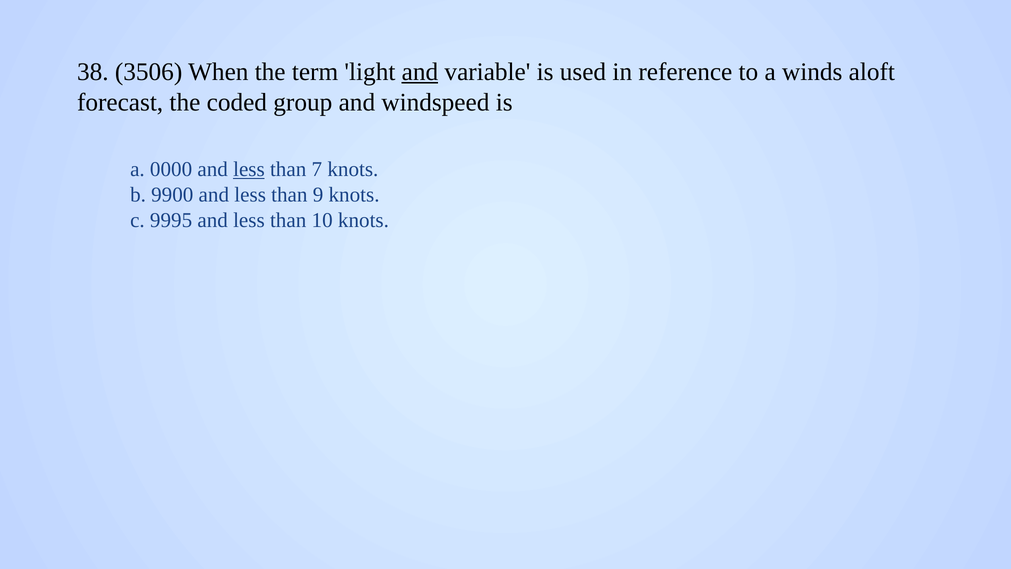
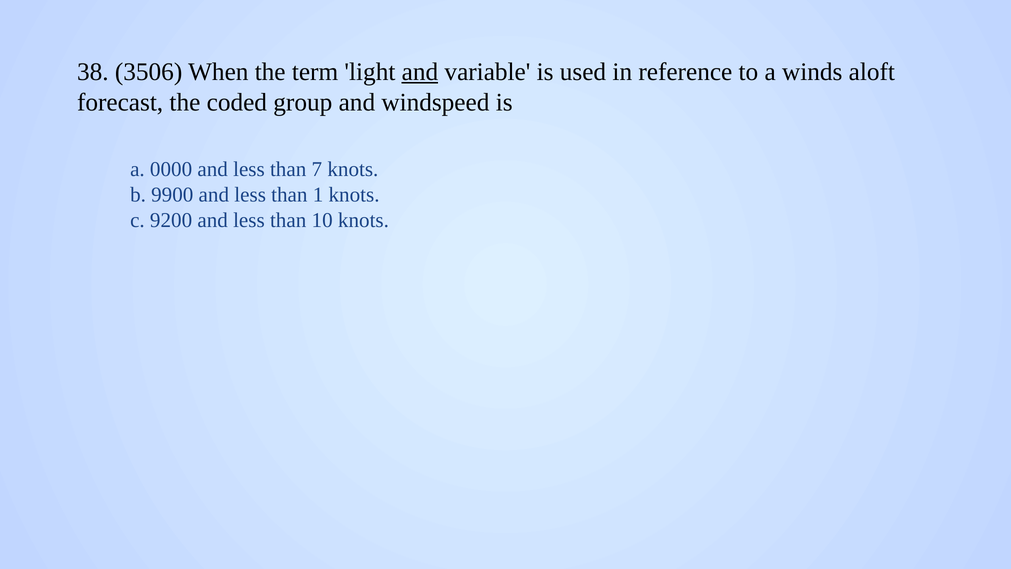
less at (249, 169) underline: present -> none
9: 9 -> 1
9995: 9995 -> 9200
